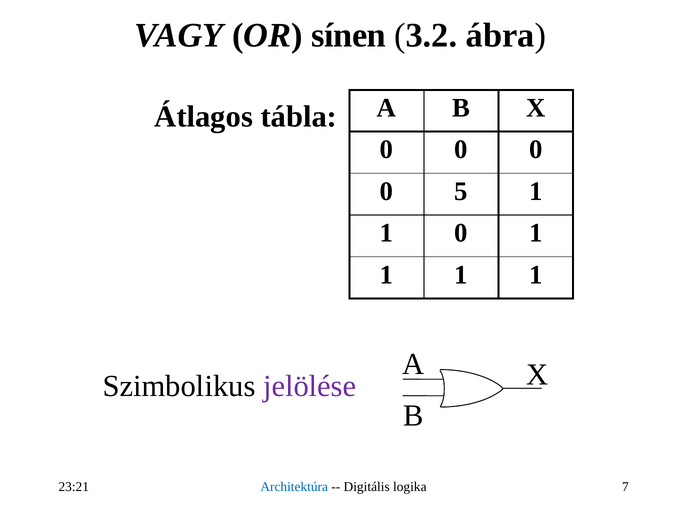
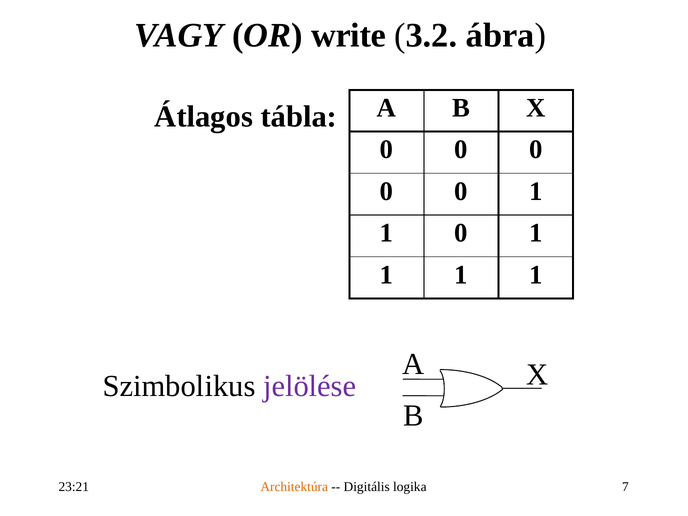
sínen: sínen -> write
5 at (461, 191): 5 -> 0
Architektúra colour: blue -> orange
